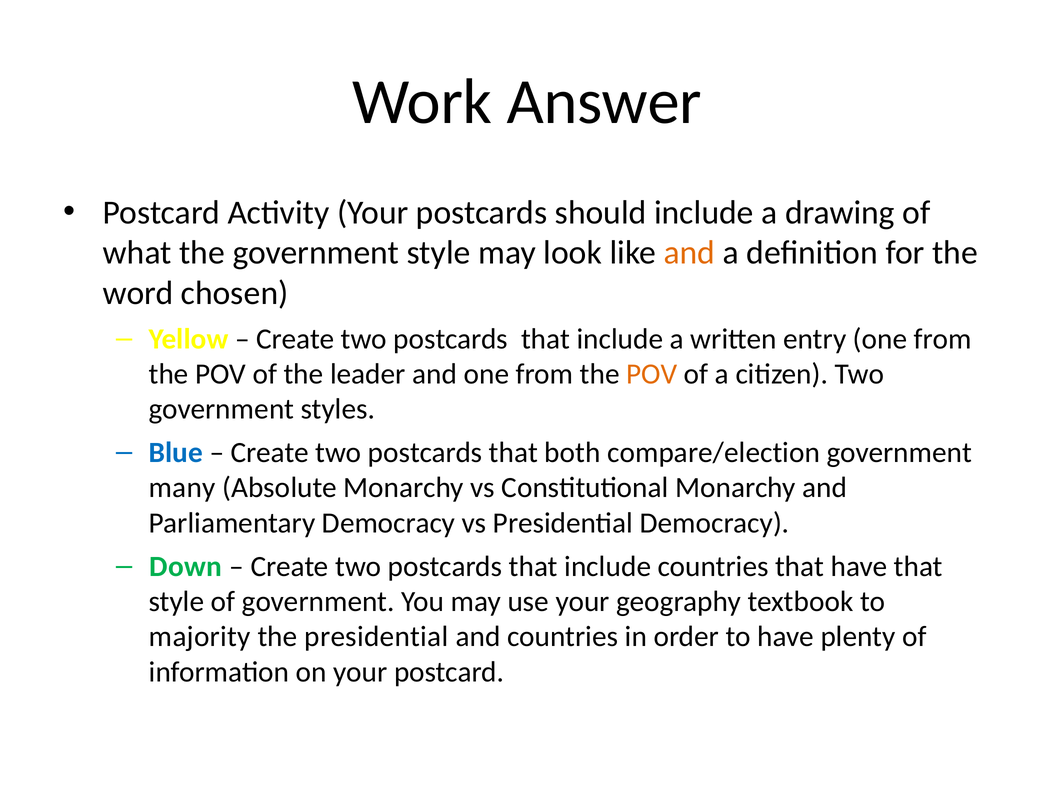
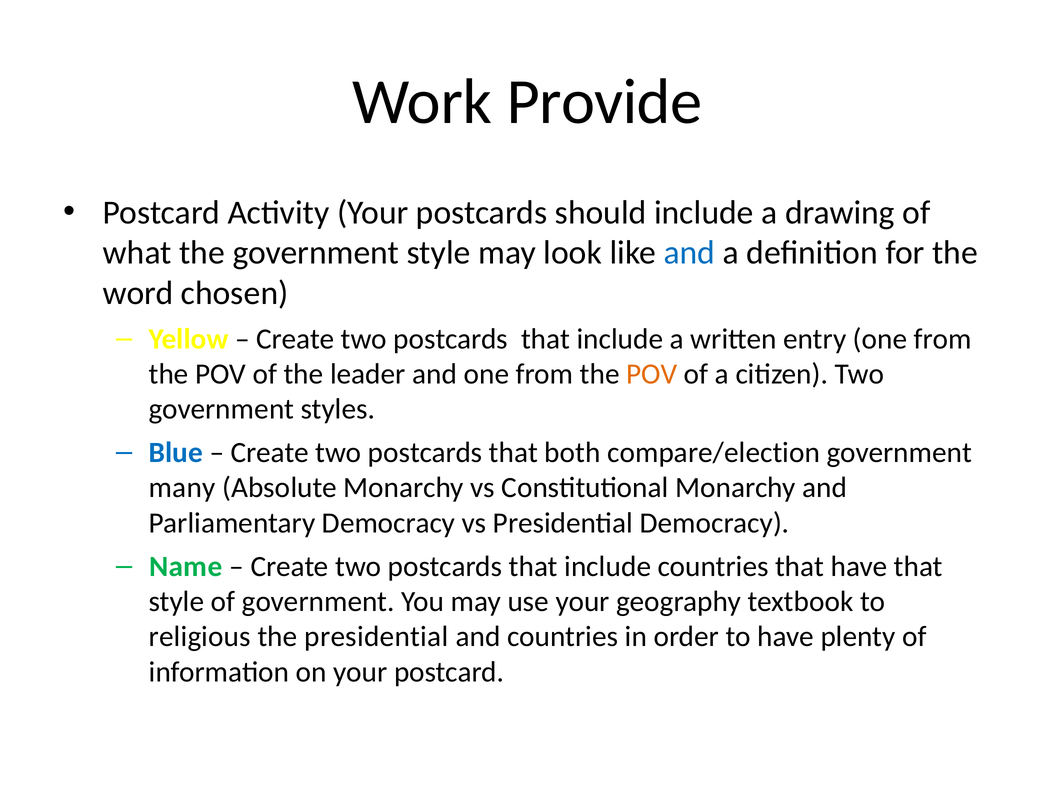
Answer: Answer -> Provide
and at (689, 253) colour: orange -> blue
Down: Down -> Name
majority: majority -> religious
